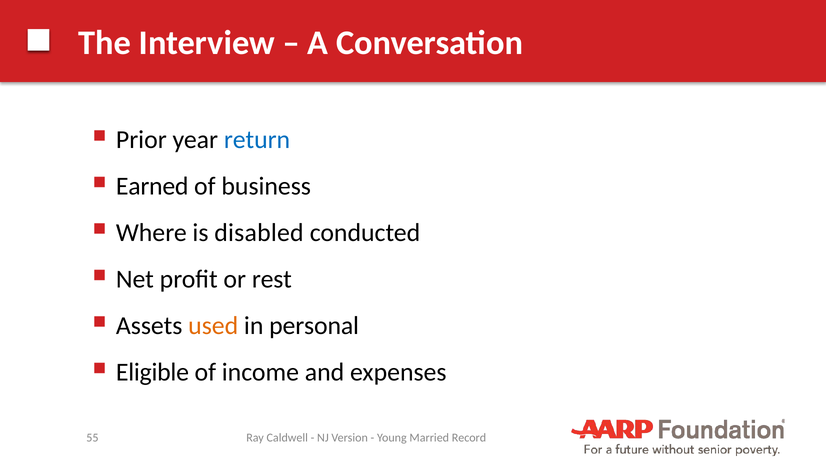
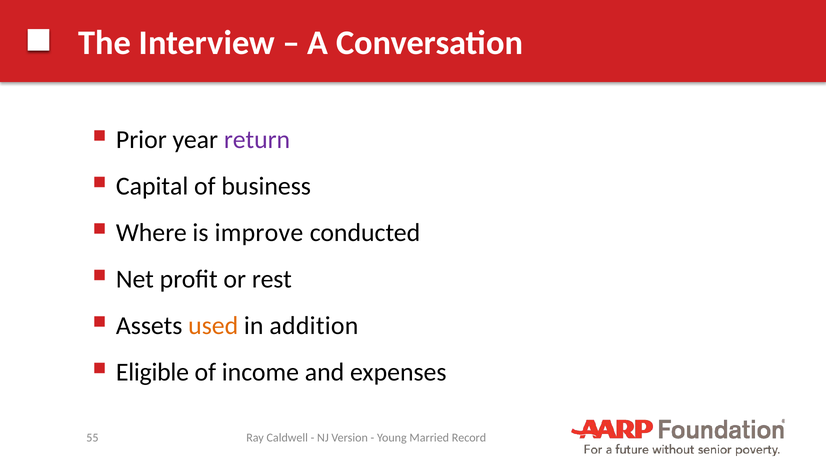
return colour: blue -> purple
Earned: Earned -> Capital
disabled: disabled -> improve
personal: personal -> addition
